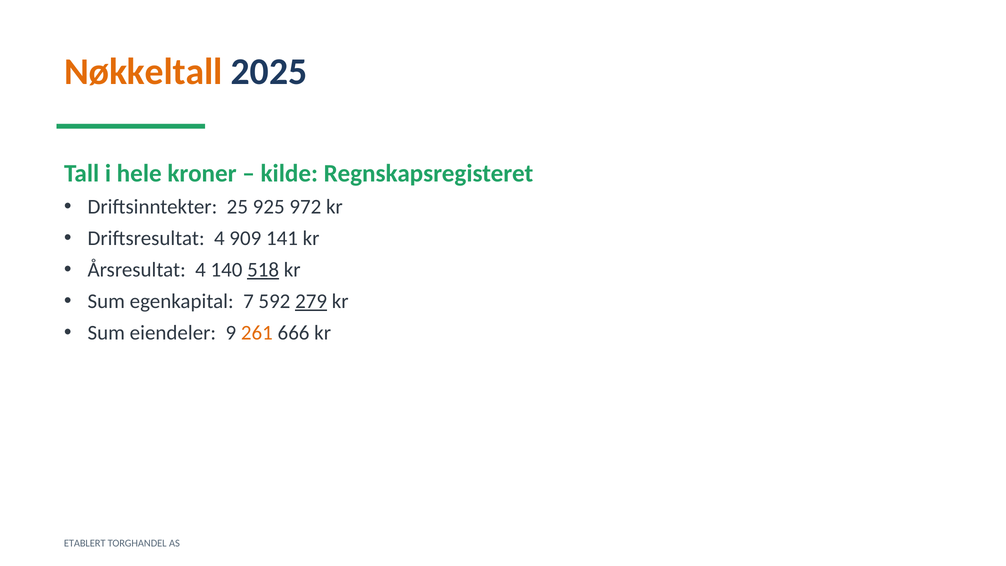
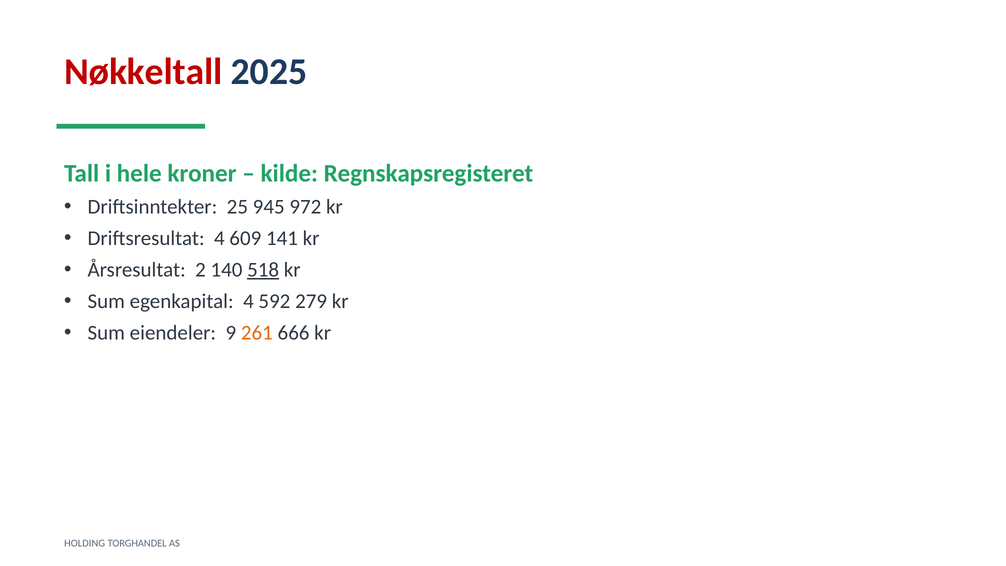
Nøkkeltall colour: orange -> red
925: 925 -> 945
909: 909 -> 609
Årsresultat 4: 4 -> 2
egenkapital 7: 7 -> 4
279 underline: present -> none
ETABLERT: ETABLERT -> HOLDING
